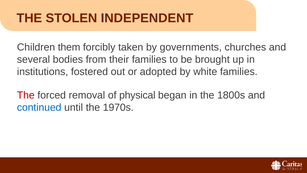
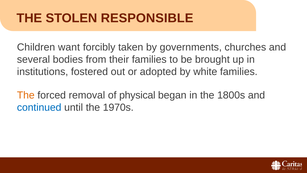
INDEPENDENT: INDEPENDENT -> RESPONSIBLE
them: them -> want
The at (26, 95) colour: red -> orange
